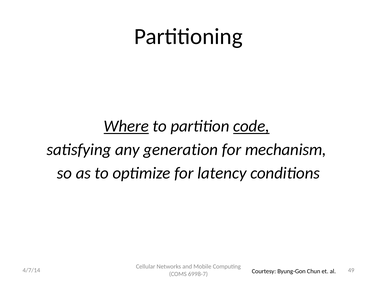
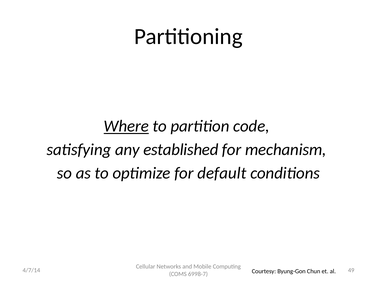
code underline: present -> none
generation: generation -> established
latency: latency -> default
